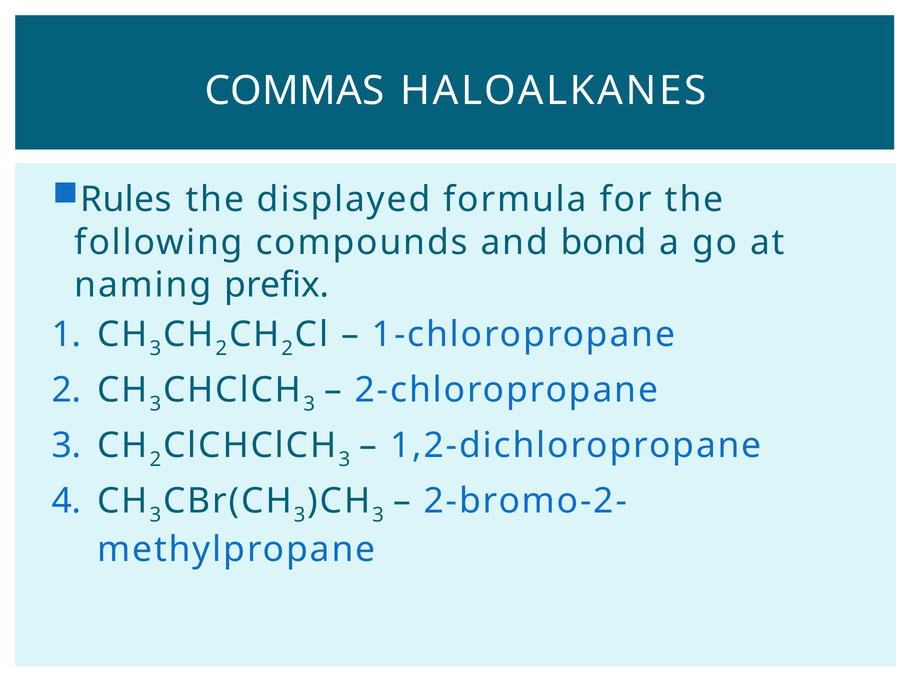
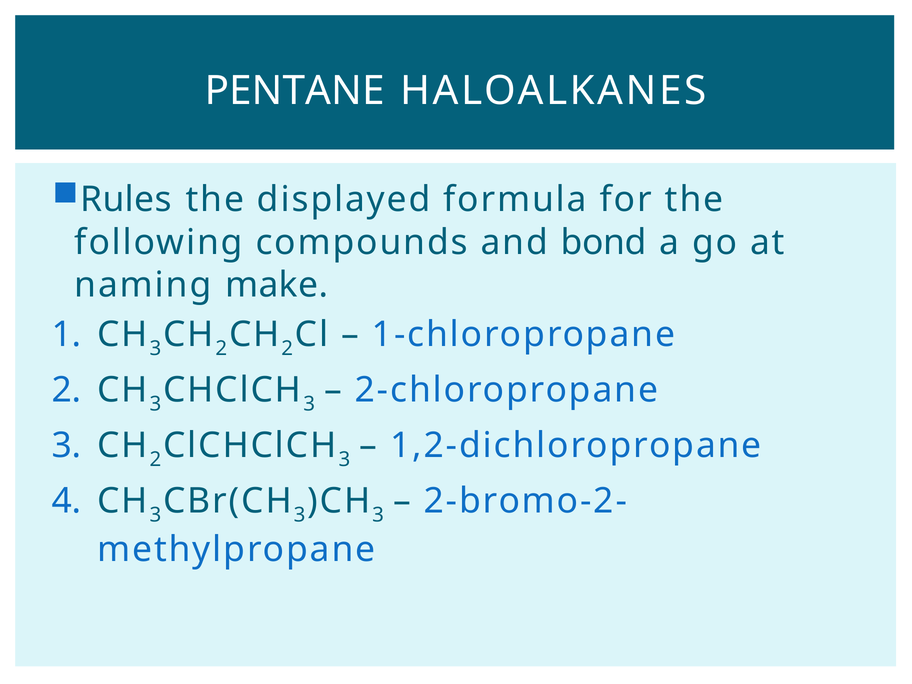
COMMAS: COMMAS -> PENTANE
prefix: prefix -> make
